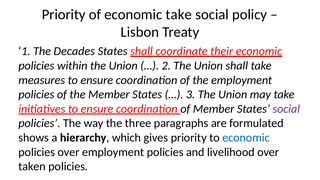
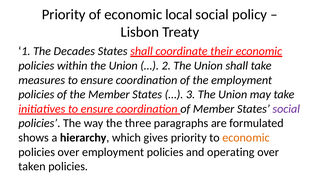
economic take: take -> local
economic at (246, 138) colour: blue -> orange
livelihood: livelihood -> operating
